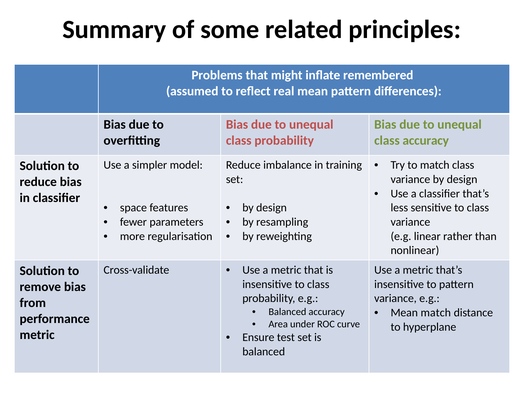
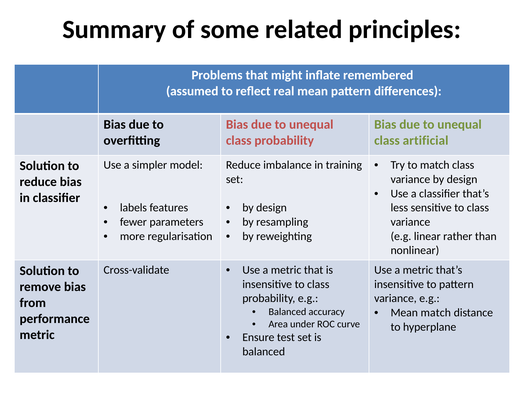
class accuracy: accuracy -> artificial
space: space -> labels
